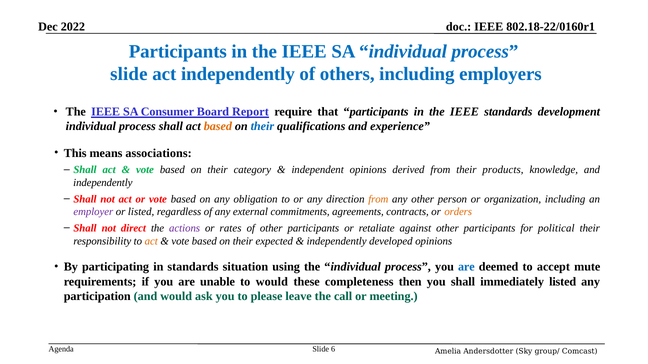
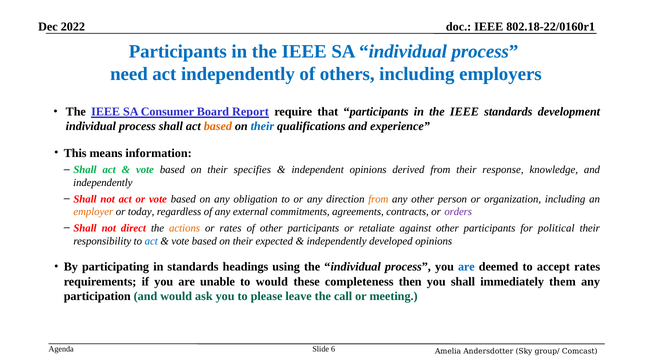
slide at (129, 74): slide -> need
associations: associations -> information
category: category -> specifies
products: products -> response
employer colour: purple -> orange
or listed: listed -> today
orders colour: orange -> purple
actions colour: purple -> orange
act at (151, 241) colour: orange -> blue
situation: situation -> headings
accept mute: mute -> rates
immediately listed: listed -> them
